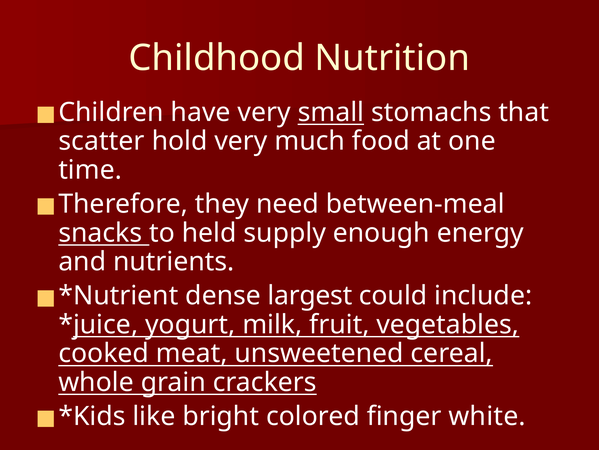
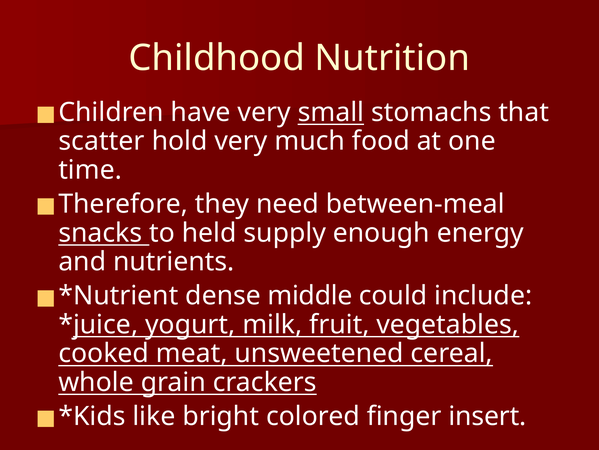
largest: largest -> middle
white: white -> insert
